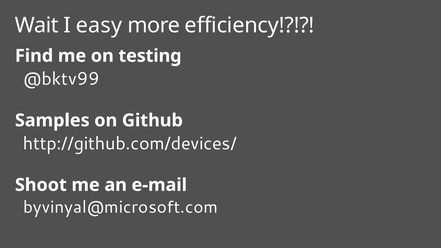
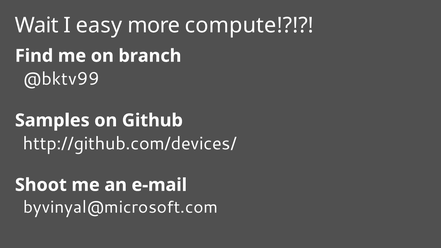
efficiency: efficiency -> compute
testing: testing -> branch
